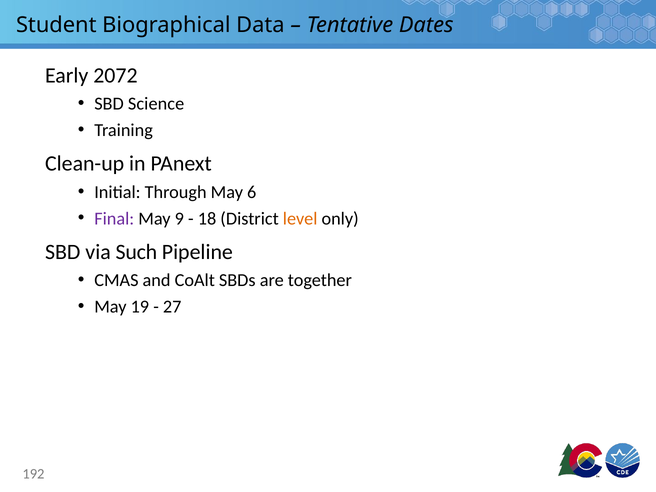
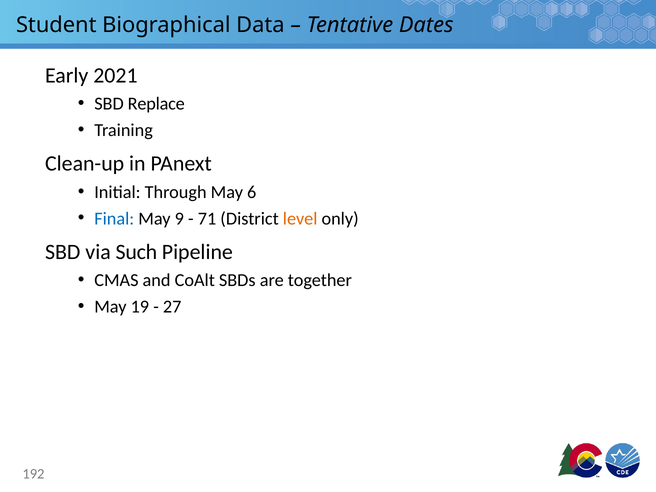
2072: 2072 -> 2021
Science: Science -> Replace
Final colour: purple -> blue
18: 18 -> 71
